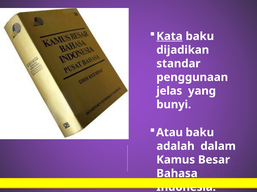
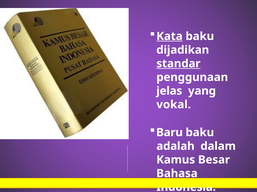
standar underline: none -> present
bunyi: bunyi -> vokal
Atau: Atau -> Baru
